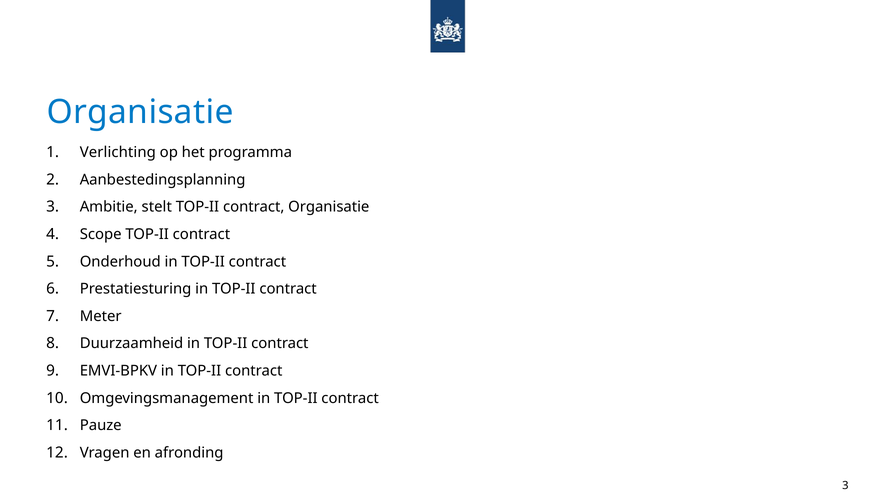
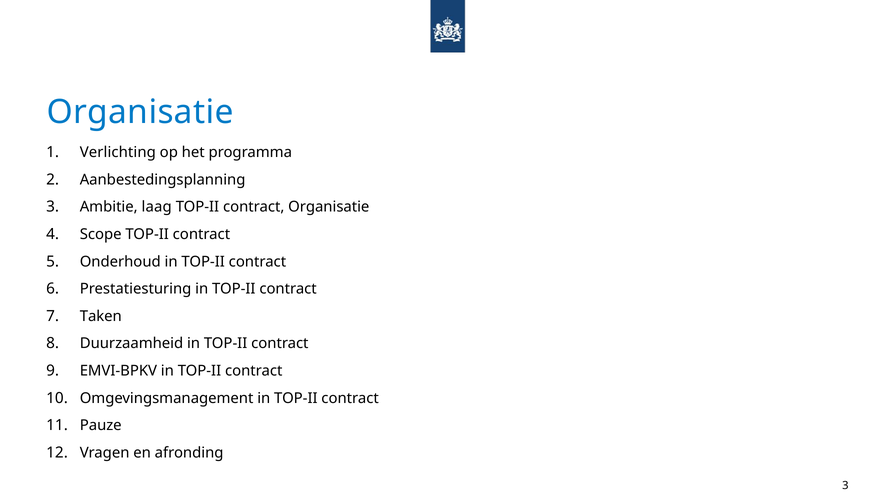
stelt: stelt -> laag
Meter: Meter -> Taken
